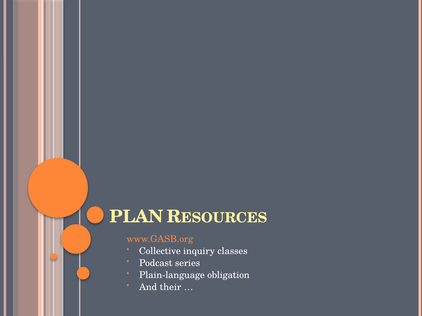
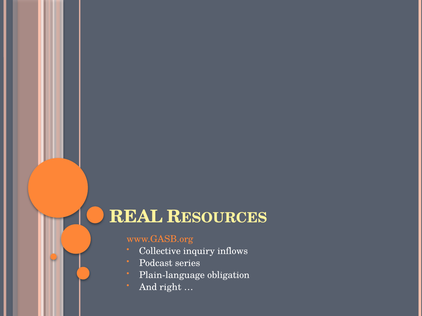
PLAN: PLAN -> REAL
classes: classes -> inflows
their: their -> right
